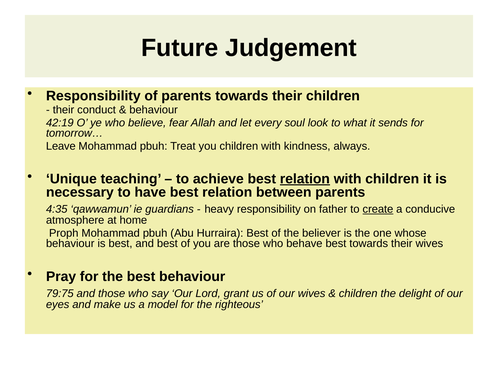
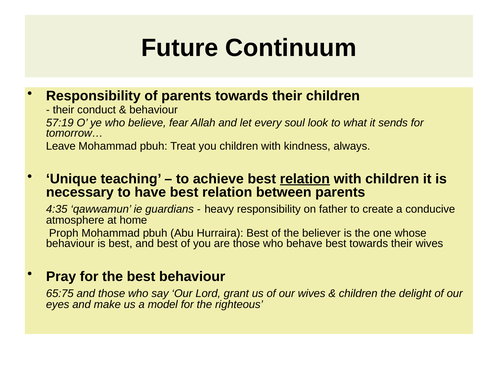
Judgement: Judgement -> Continuum
42:19: 42:19 -> 57:19
create underline: present -> none
79:75: 79:75 -> 65:75
